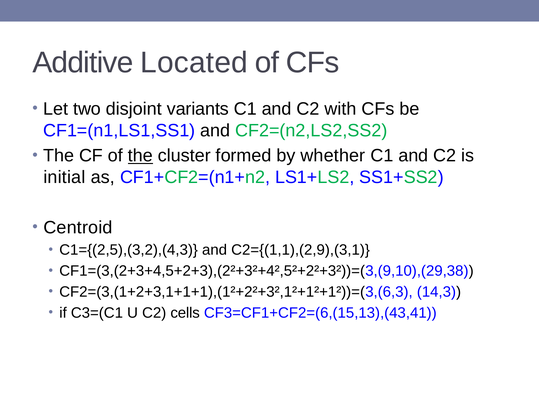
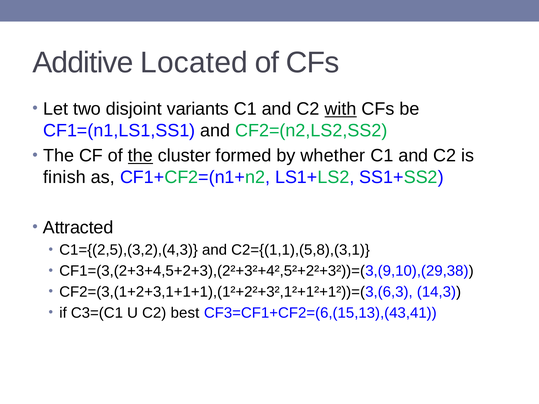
with underline: none -> present
initial: initial -> finish
Centroid: Centroid -> Attracted
C2={(1,1),(2,9),(3,1: C2={(1,1),(2,9),(3,1 -> C2={(1,1),(5,8),(3,1
cells: cells -> best
